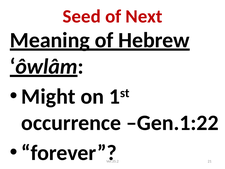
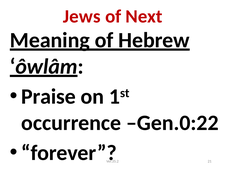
Seed: Seed -> Jews
Might: Might -> Praise
Gen.1:22: Gen.1:22 -> Gen.0:22
